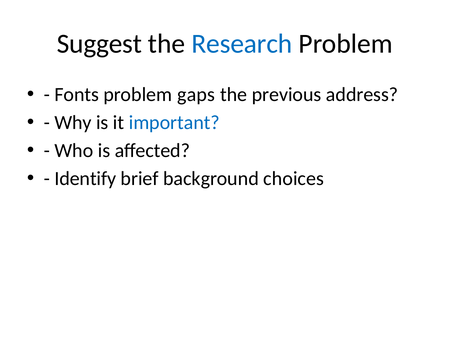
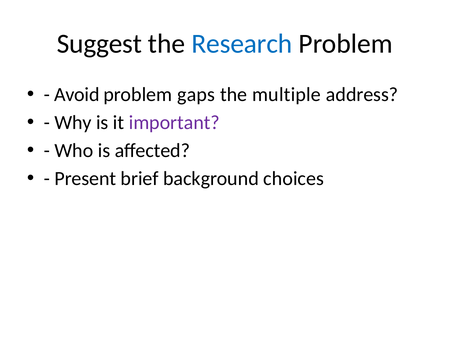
Fonts: Fonts -> Avoid
previous: previous -> multiple
important colour: blue -> purple
Identify: Identify -> Present
